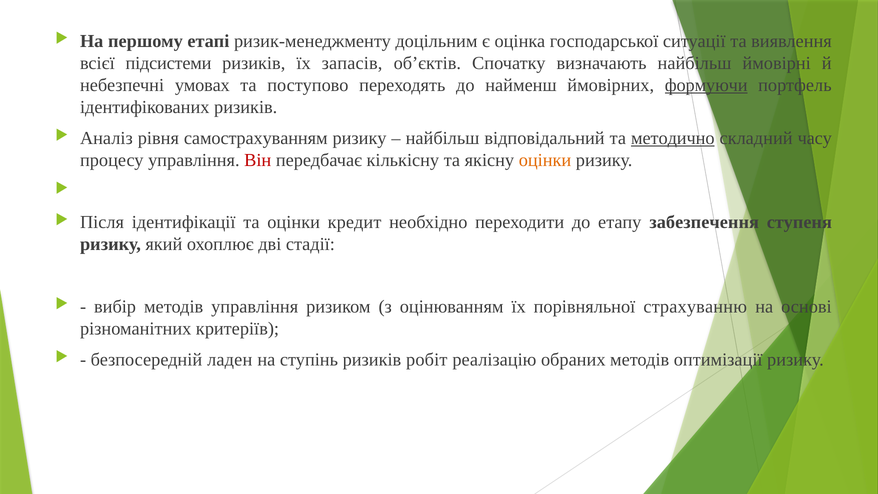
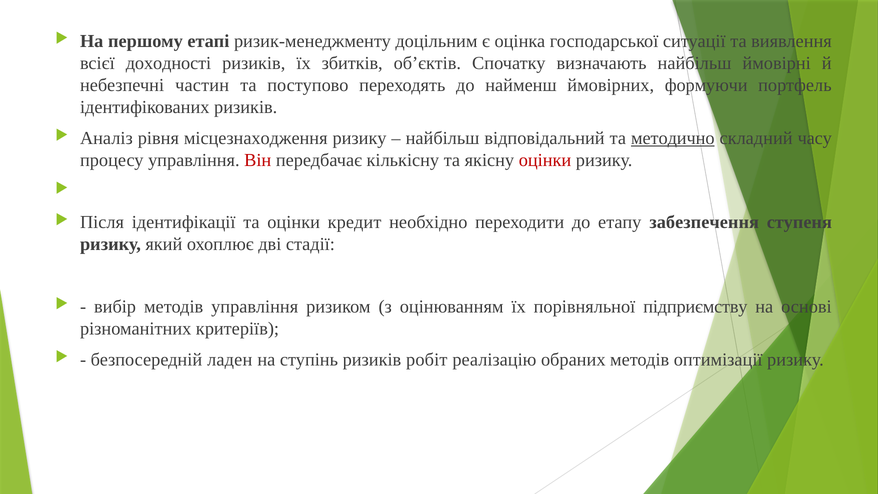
підсистеми: підсистеми -> доходності
запасів: запасів -> збитків
умовах: умовах -> частин
формуючи underline: present -> none
самострахуванням: самострахуванням -> місцезнаходження
оцінки at (545, 160) colour: orange -> red
страхуванню: страхуванню -> підприємству
